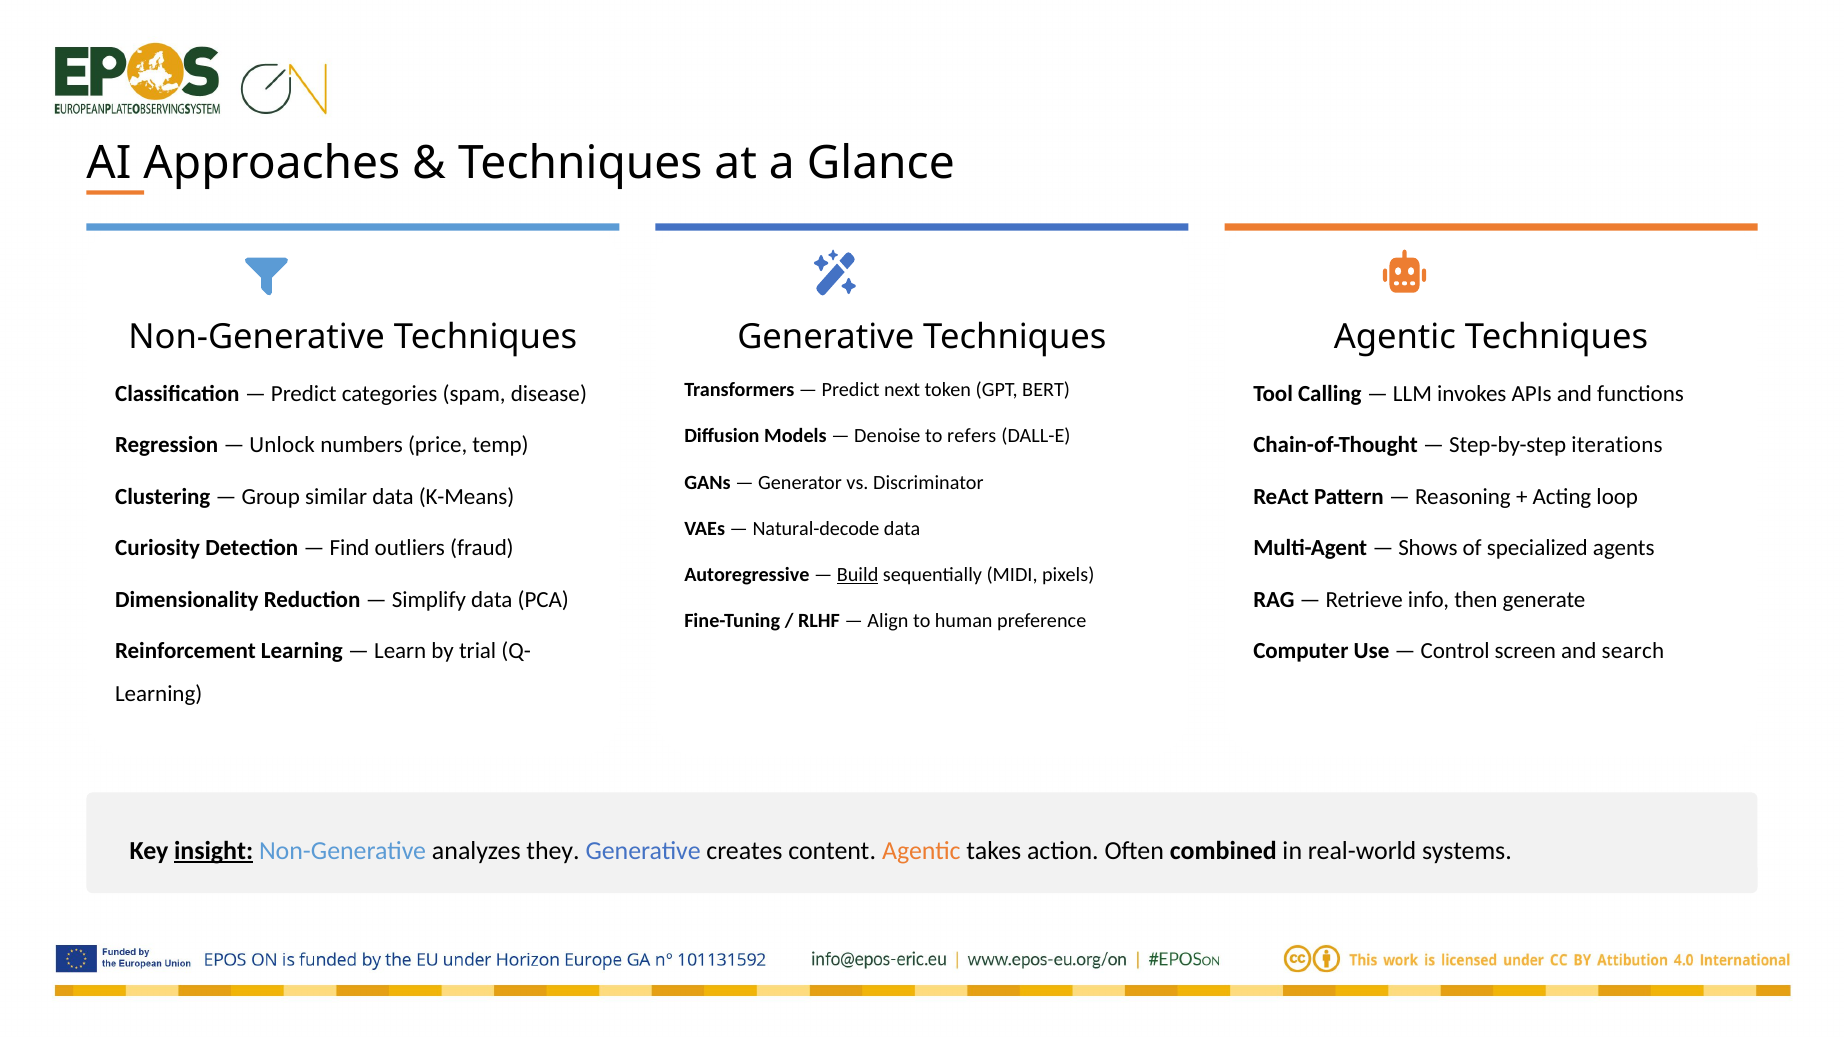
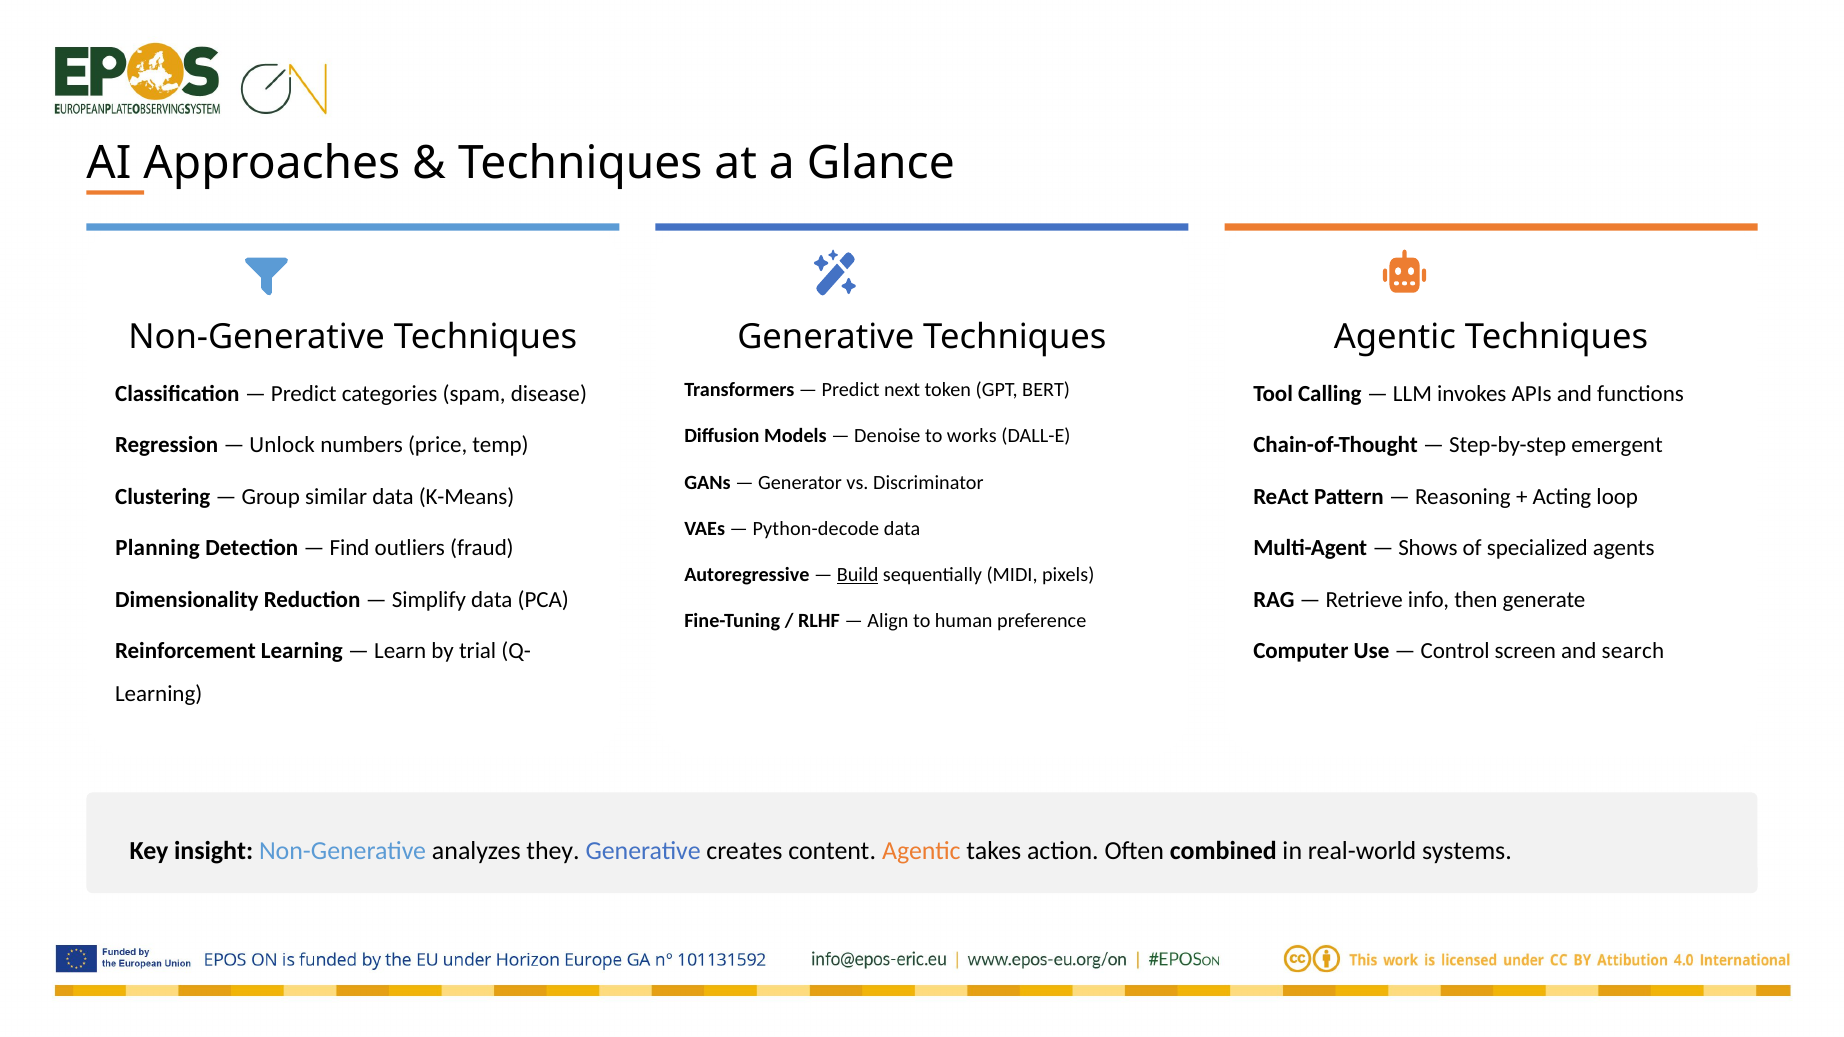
refers: refers -> works
iterations: iterations -> emergent
Natural-decode: Natural-decode -> Python-decode
Curiosity: Curiosity -> Planning
insight underline: present -> none
